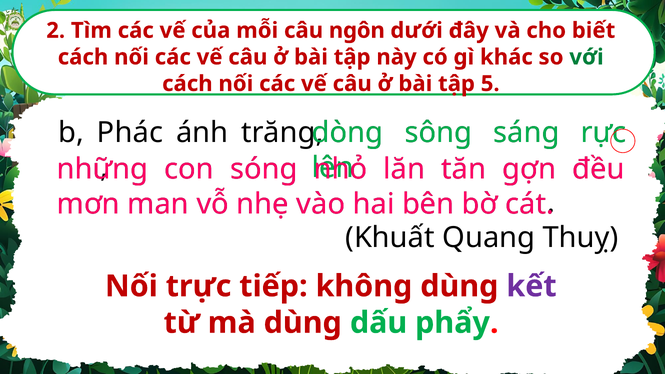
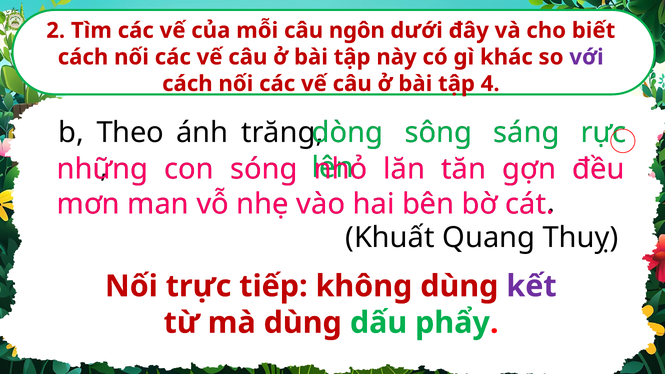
với colour: green -> purple
5: 5 -> 4
Phác: Phác -> Theo
